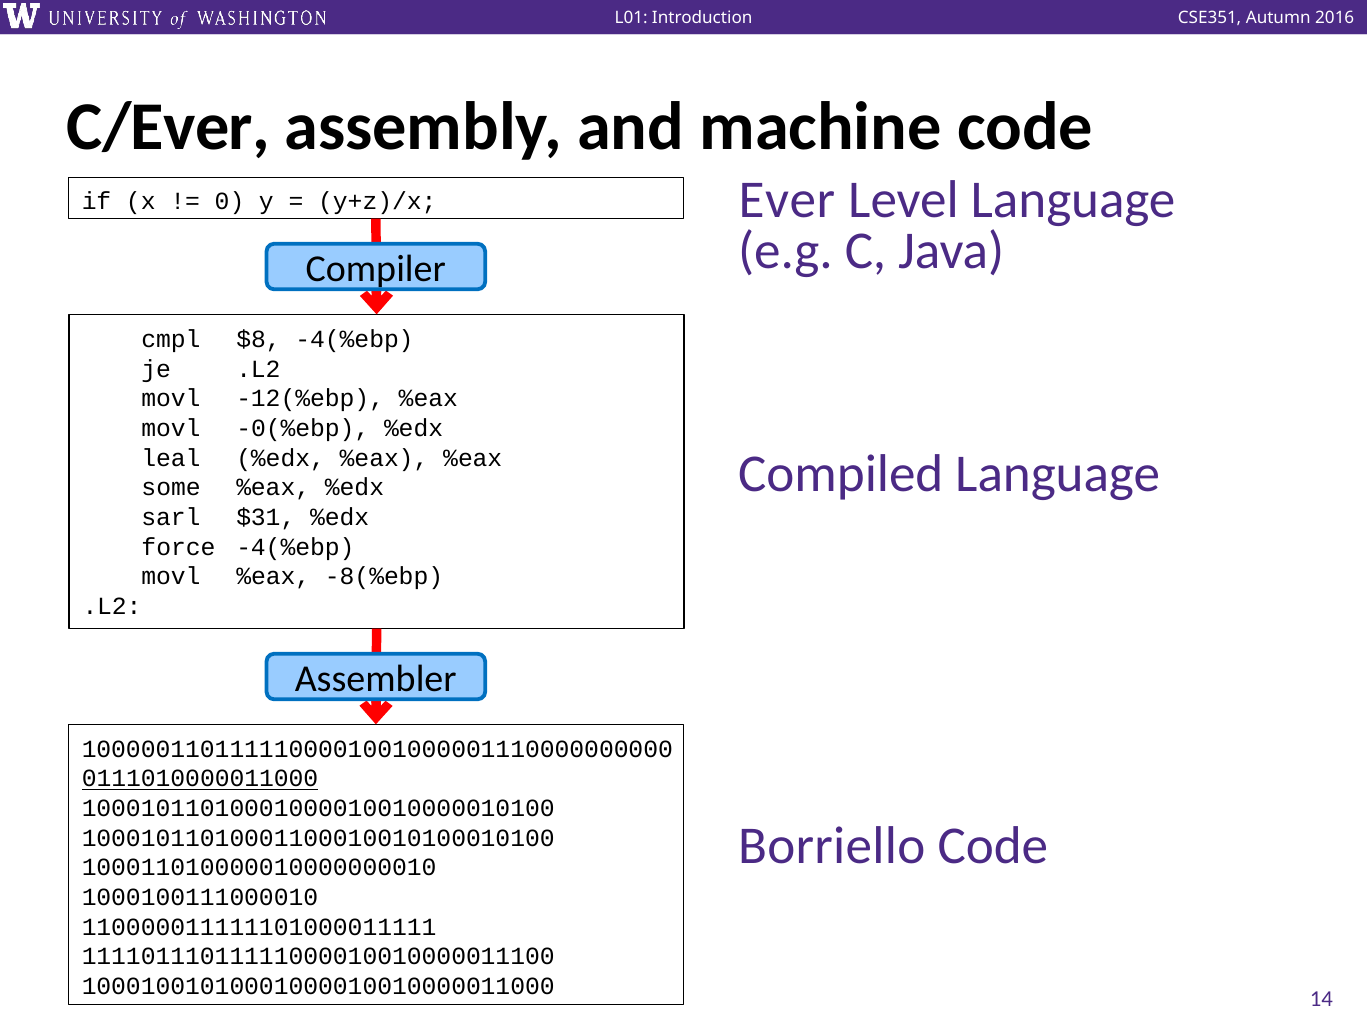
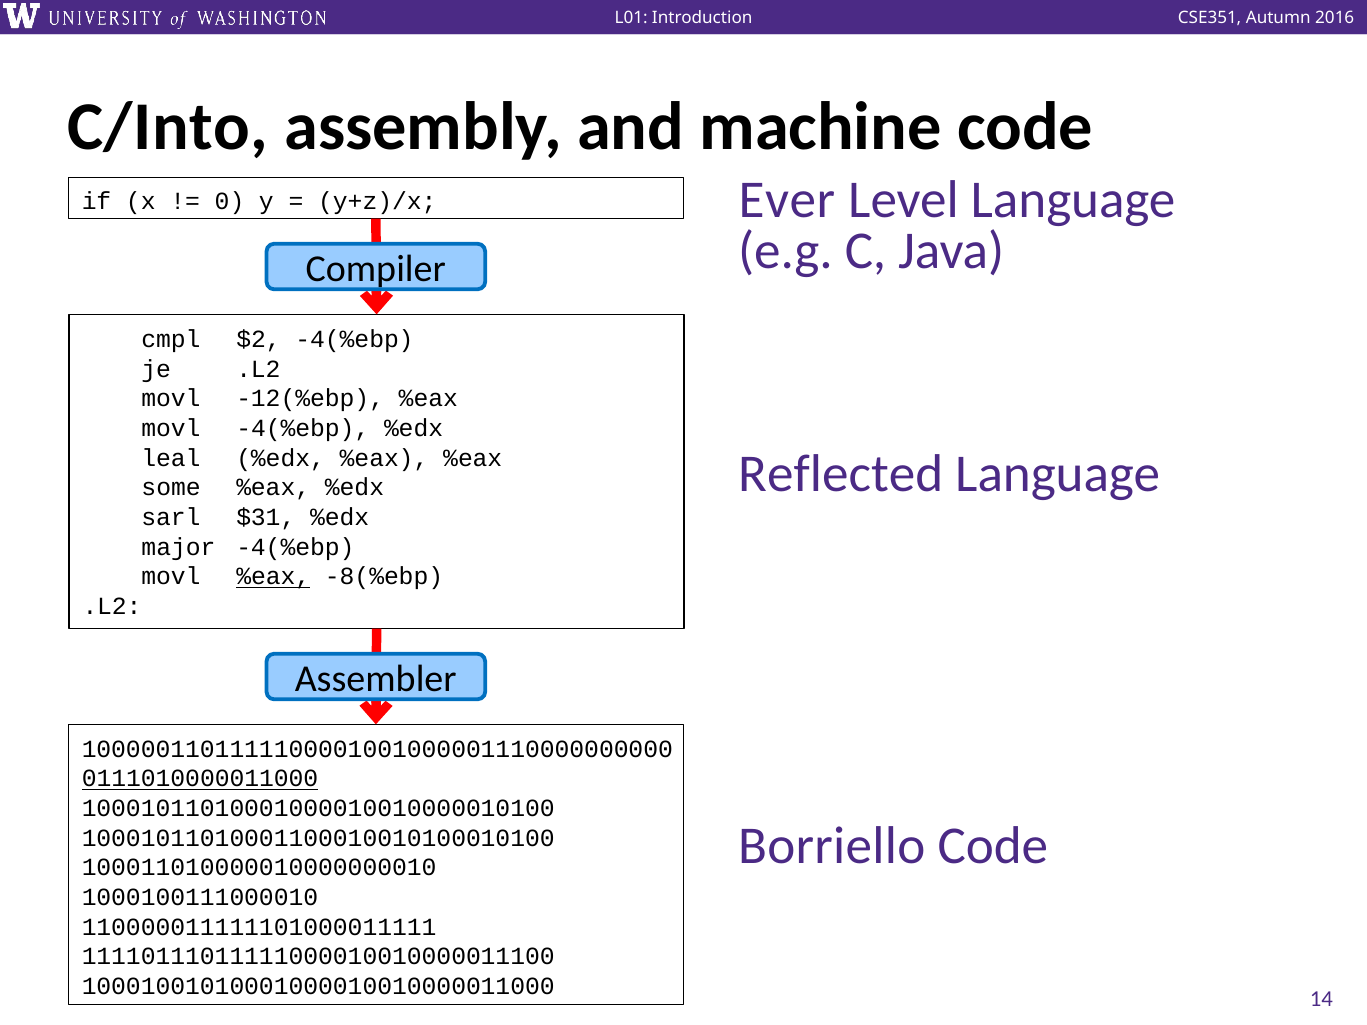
C/Ever: C/Ever -> C/Into
$8: $8 -> $2
movl -0(%ebp: -0(%ebp -> -4(%ebp
Compiled: Compiled -> Reflected
force: force -> major
%eax at (273, 577) underline: none -> present
